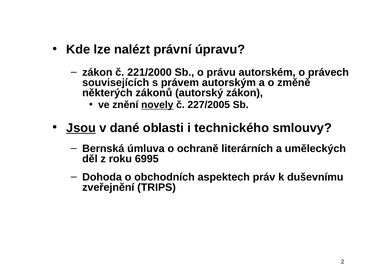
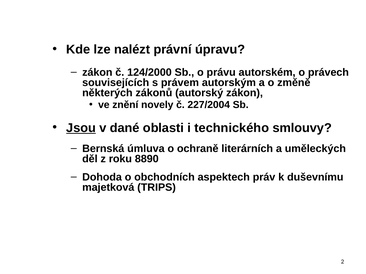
221/2000: 221/2000 -> 124/2000
novely underline: present -> none
227/2005: 227/2005 -> 227/2004
6995: 6995 -> 8890
zveřejnění: zveřejnění -> majetková
